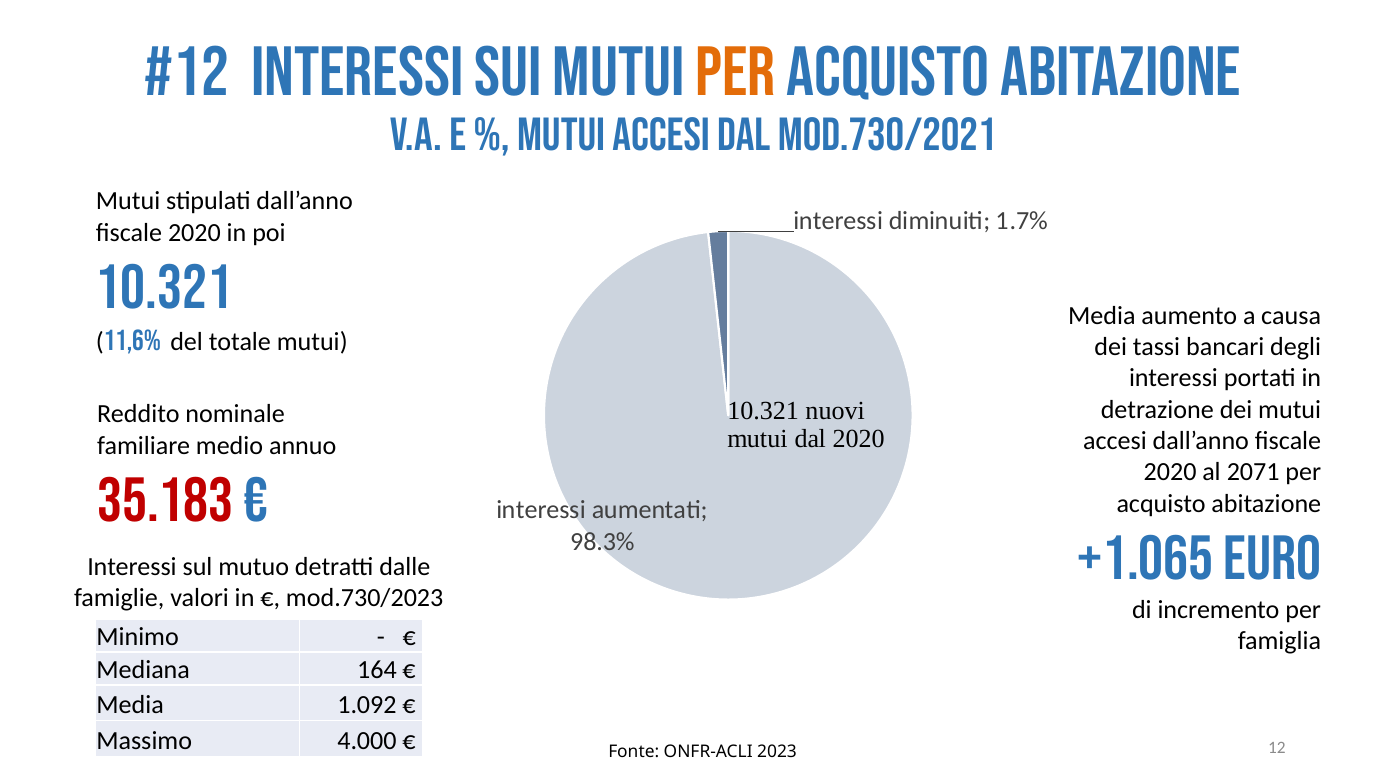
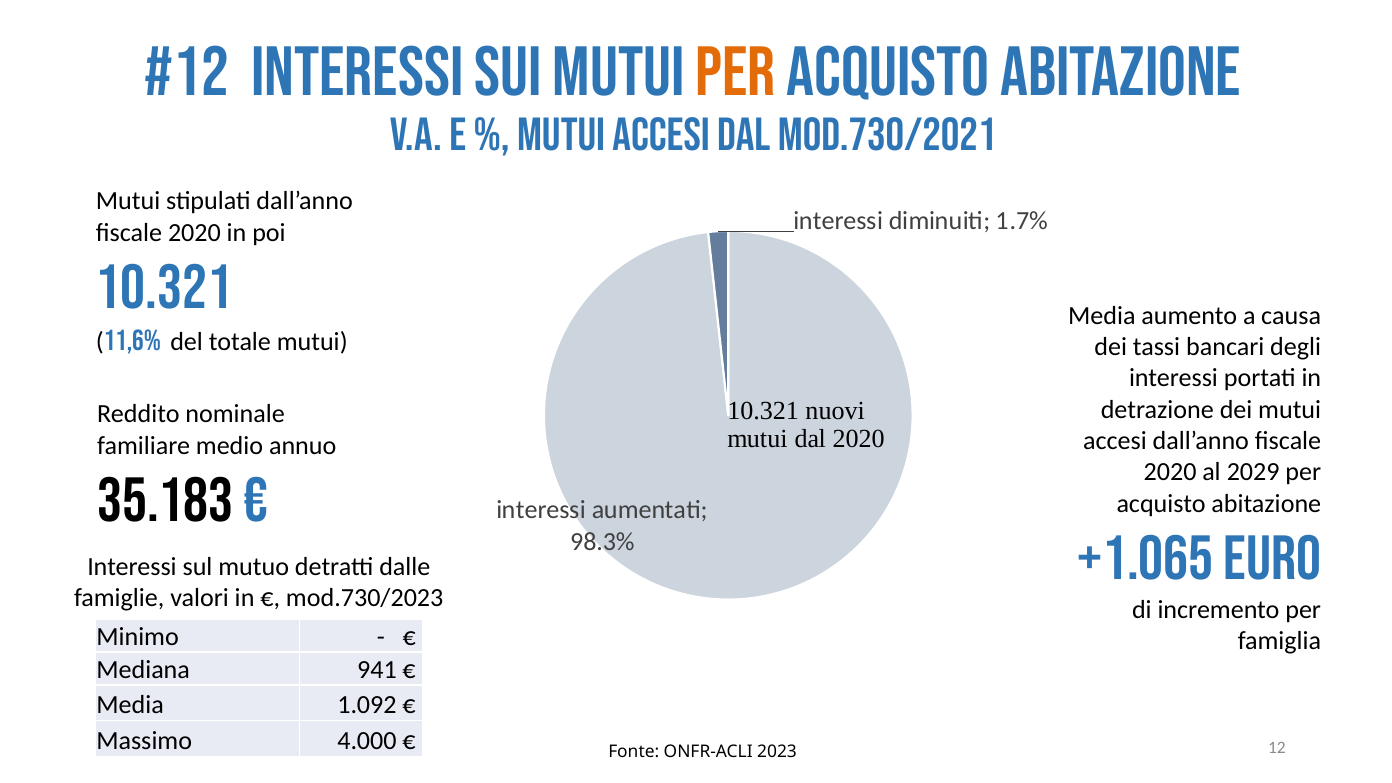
2071: 2071 -> 2029
35.183 colour: red -> black
164: 164 -> 941
